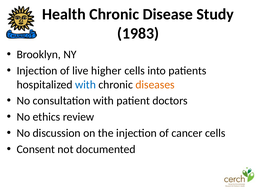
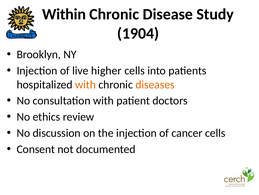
Health: Health -> Within
1983: 1983 -> 1904
with at (86, 84) colour: blue -> orange
